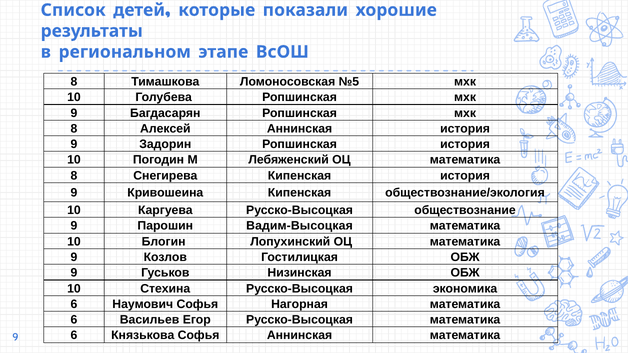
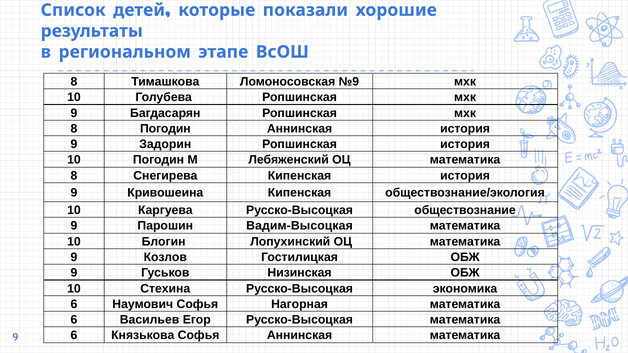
№5: №5 -> №9
8 Алексей: Алексей -> Погодин
